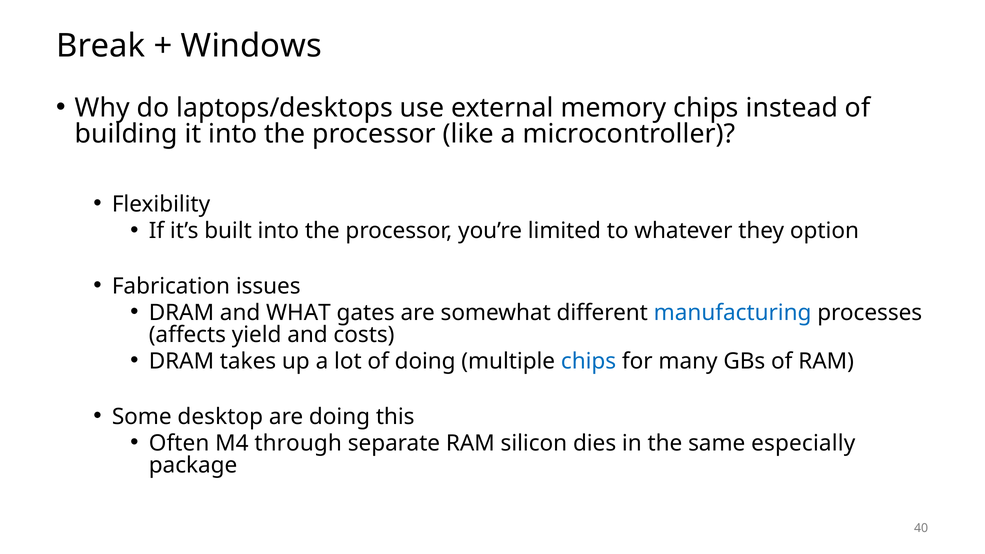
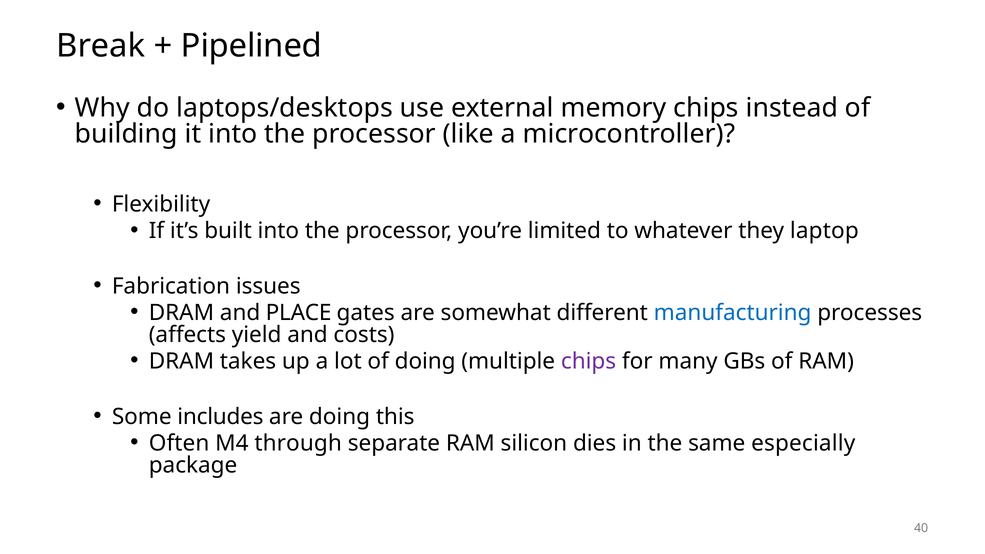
Windows: Windows -> Pipelined
option: option -> laptop
WHAT: WHAT -> PLACE
chips at (589, 361) colour: blue -> purple
desktop: desktop -> includes
